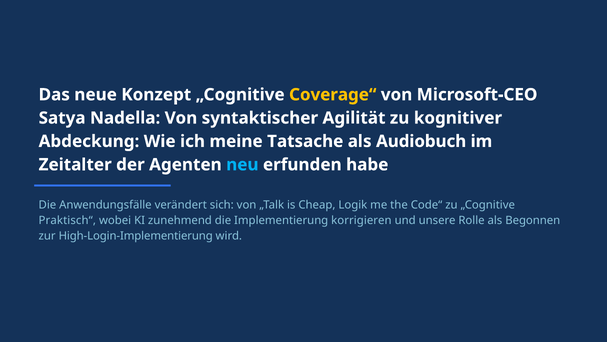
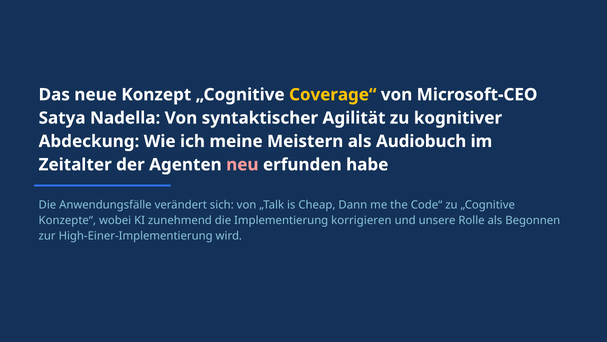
Tatsache: Tatsache -> Meistern
neu colour: light blue -> pink
Logik: Logik -> Dann
Praktisch“: Praktisch“ -> Konzepte“
High-Login-Implementierung: High-Login-Implementierung -> High-Einer-Implementierung
